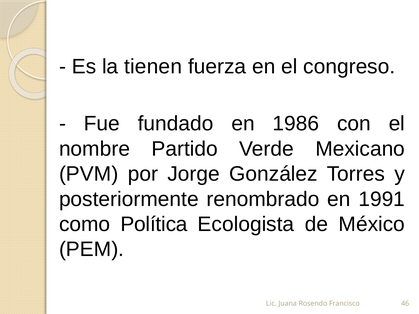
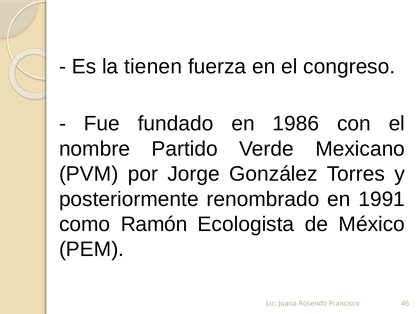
Política: Política -> Ramón
